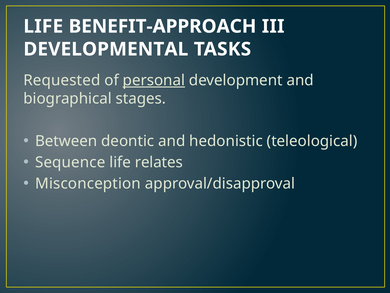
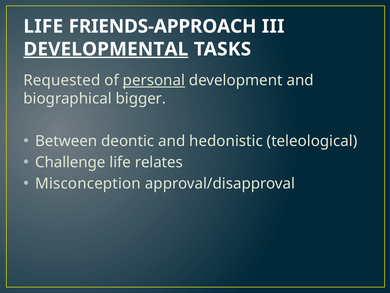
BENEFIT-APPROACH: BENEFIT-APPROACH -> FRIENDS-APPROACH
DEVELOPMENTAL underline: none -> present
stages: stages -> bigger
Sequence: Sequence -> Challenge
